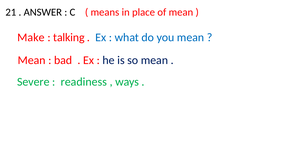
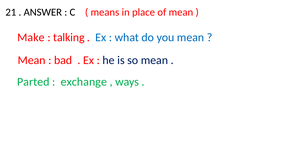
Severe: Severe -> Parted
readiness: readiness -> exchange
